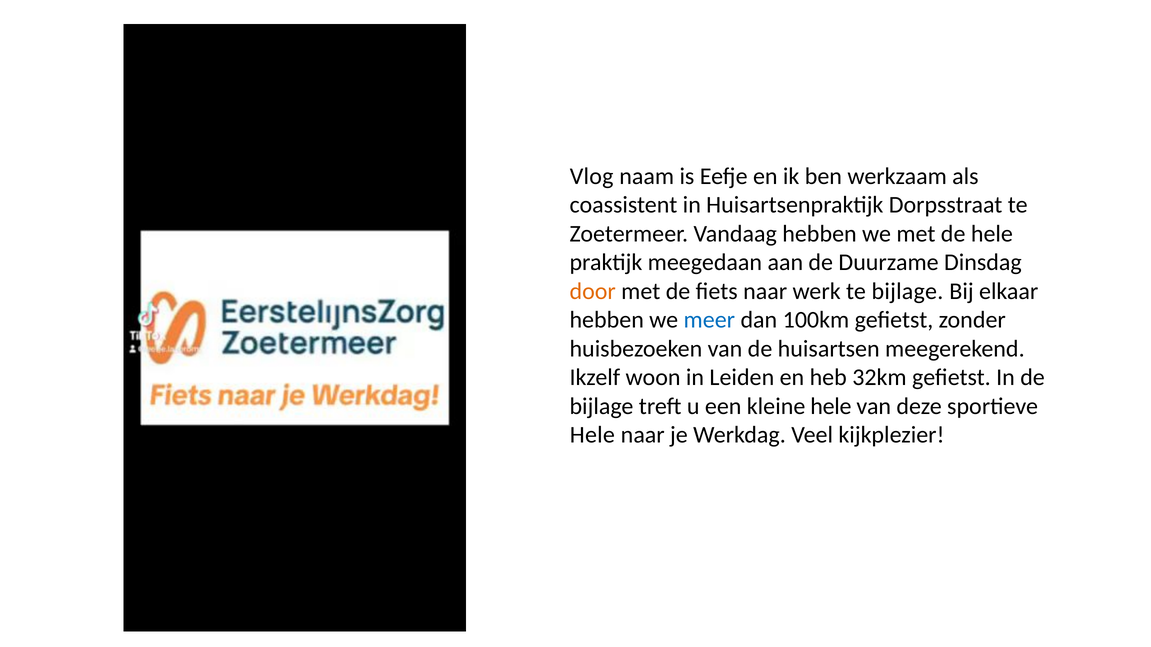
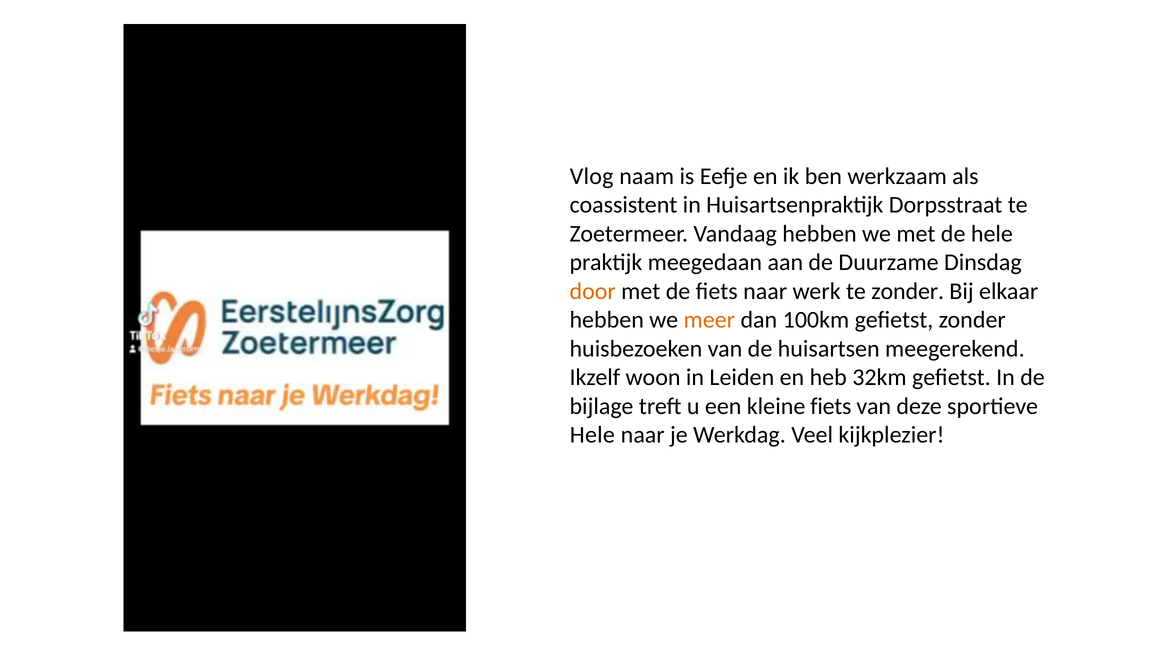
te bijlage: bijlage -> zonder
meer colour: blue -> orange
kleine hele: hele -> fiets
